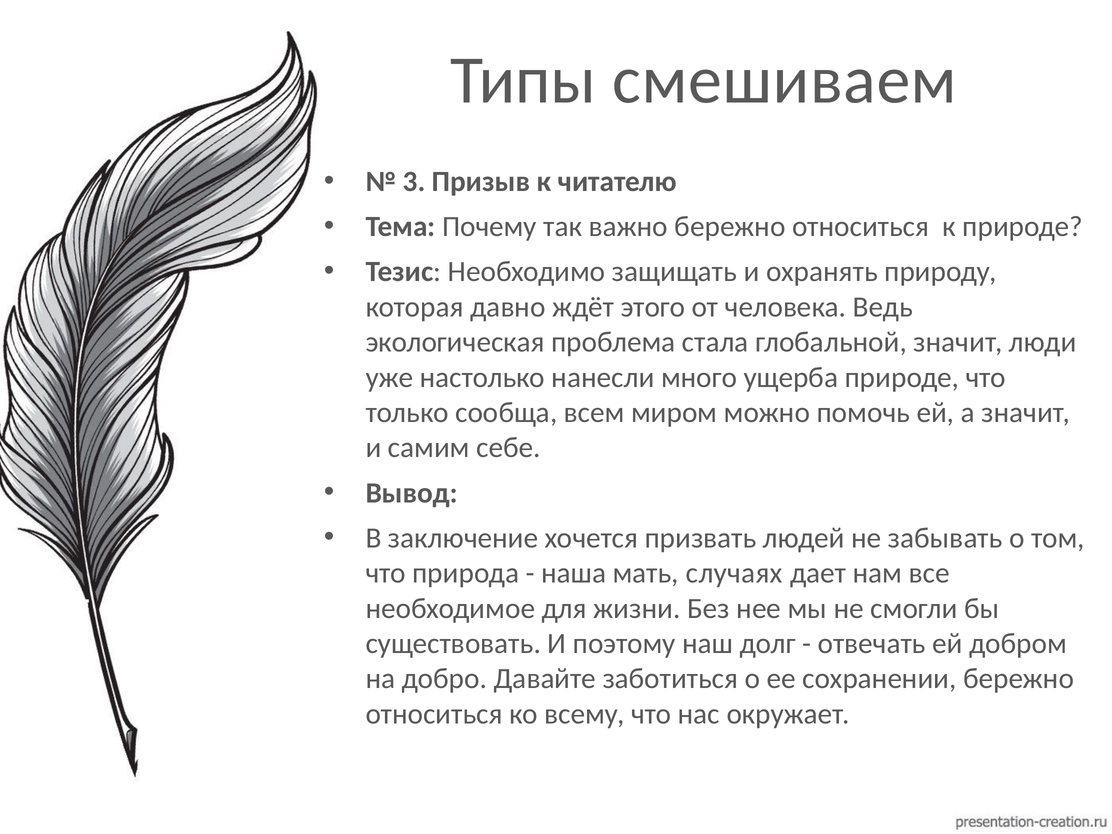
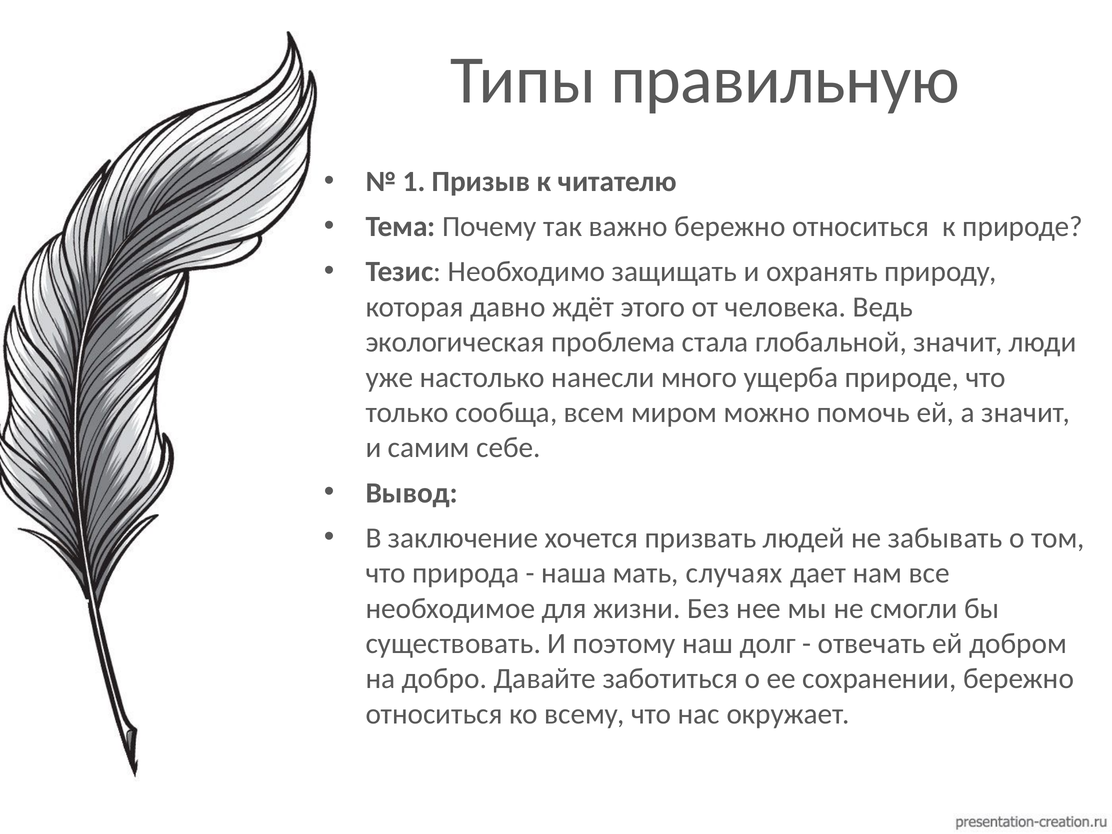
смешиваем: смешиваем -> правильную
3: 3 -> 1
